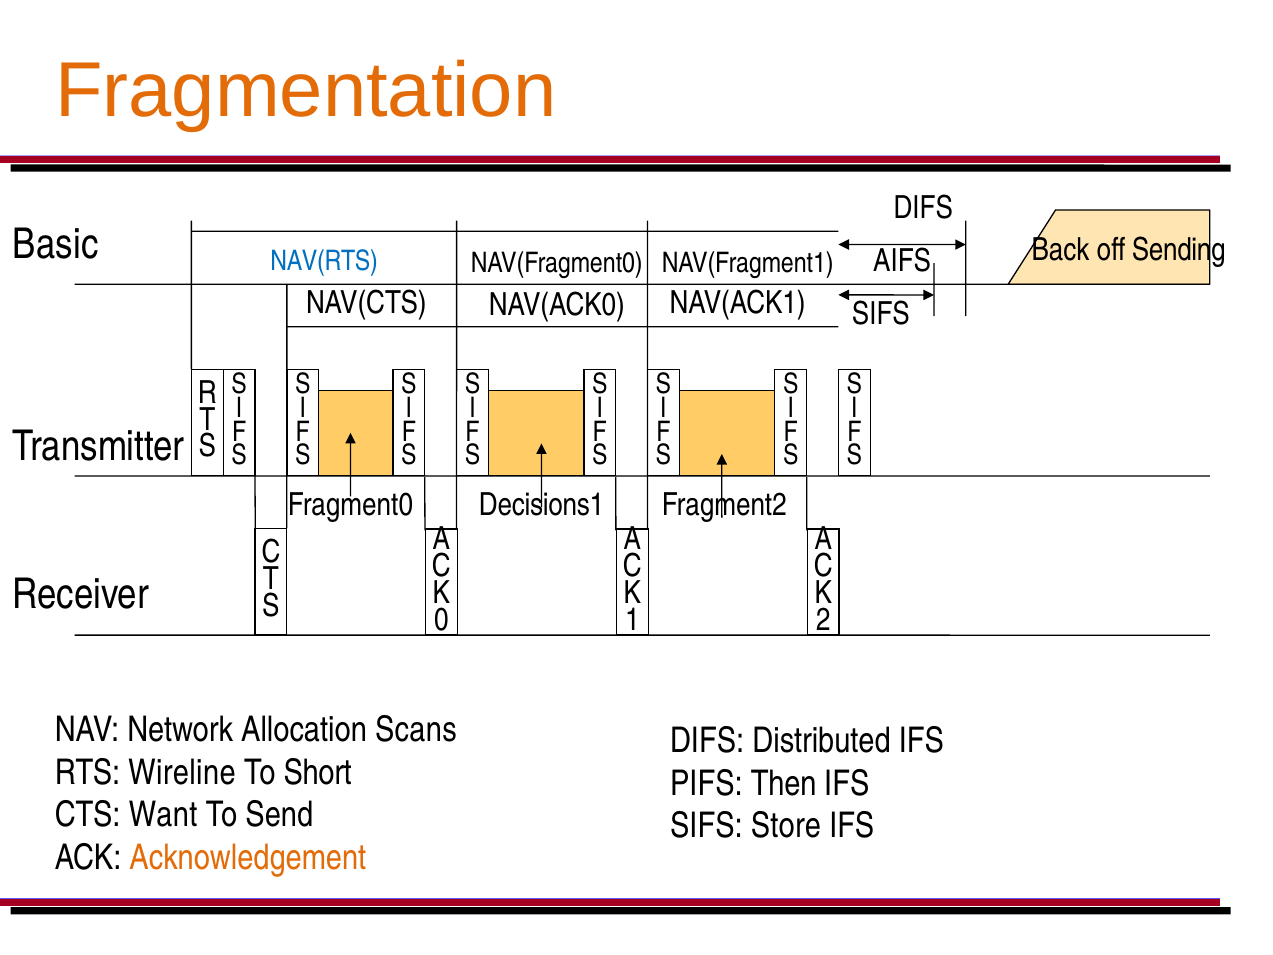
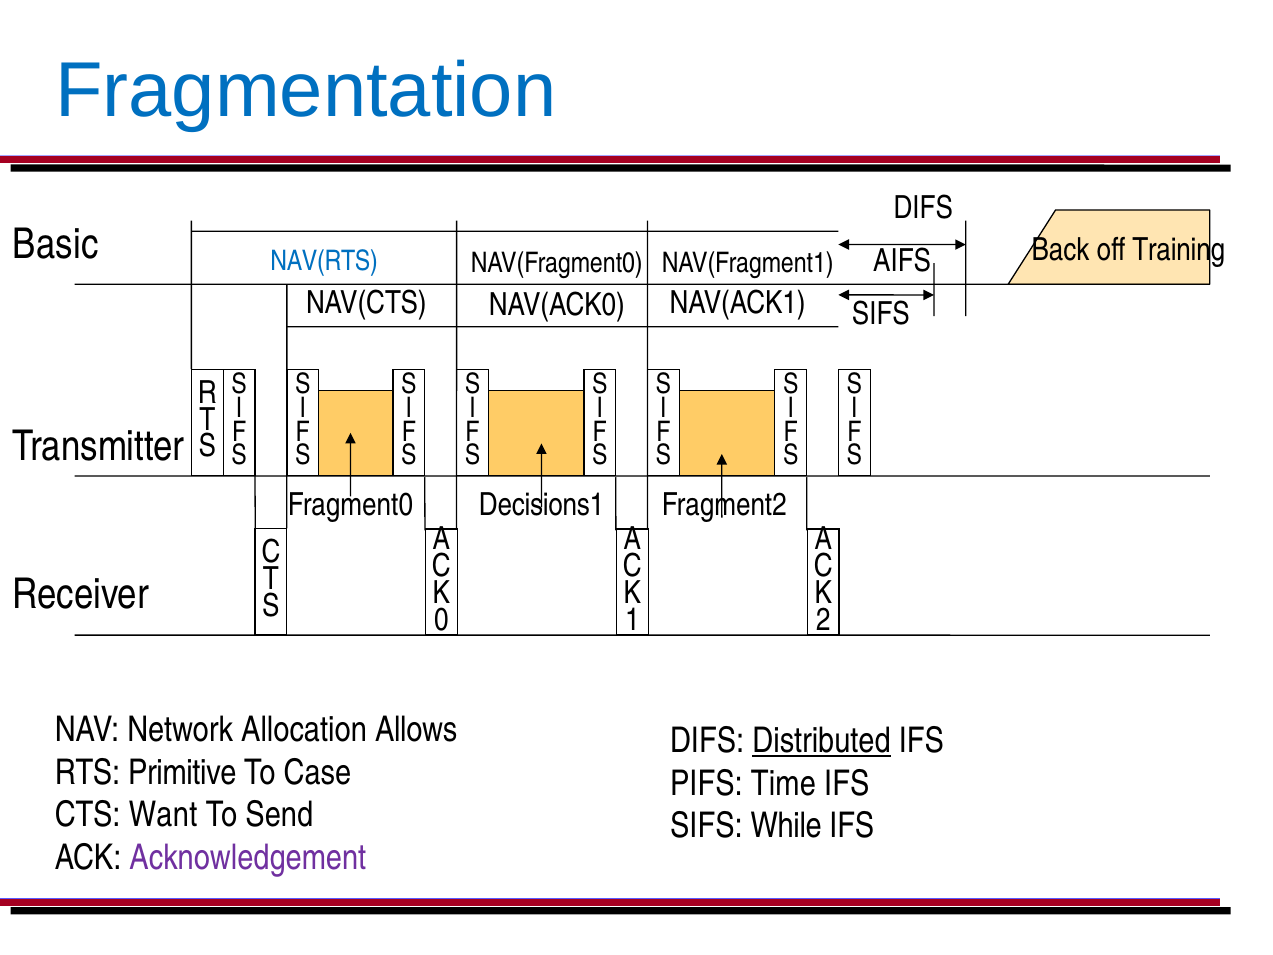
Fragmentation colour: orange -> blue
Sending: Sending -> Training
Scans: Scans -> Allows
Distributed underline: none -> present
Wireline: Wireline -> Primitive
Short: Short -> Case
Then: Then -> Time
Store: Store -> While
Acknowledgement colour: orange -> purple
